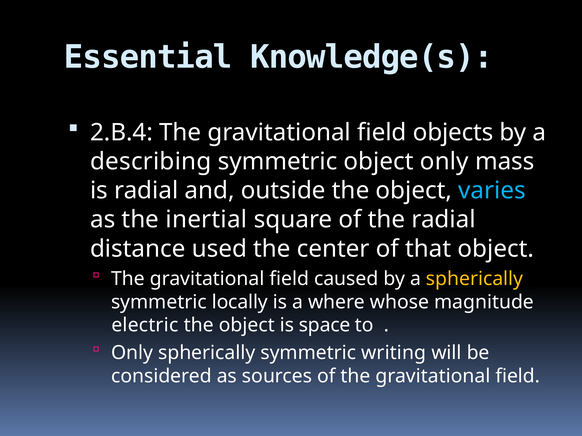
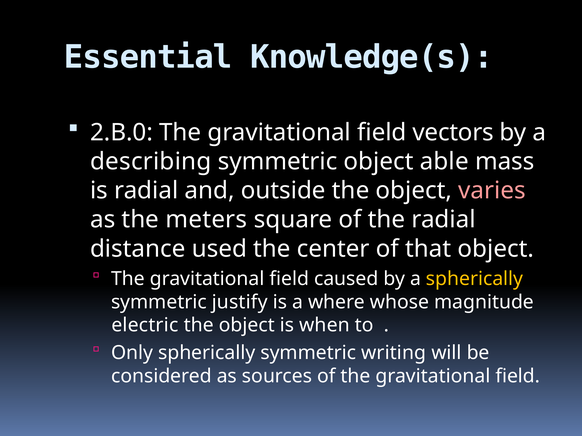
2.B.4: 2.B.4 -> 2.B.0
objects: objects -> vectors
object only: only -> able
varies colour: light blue -> pink
inertial: inertial -> meters
locally: locally -> justify
space: space -> when
